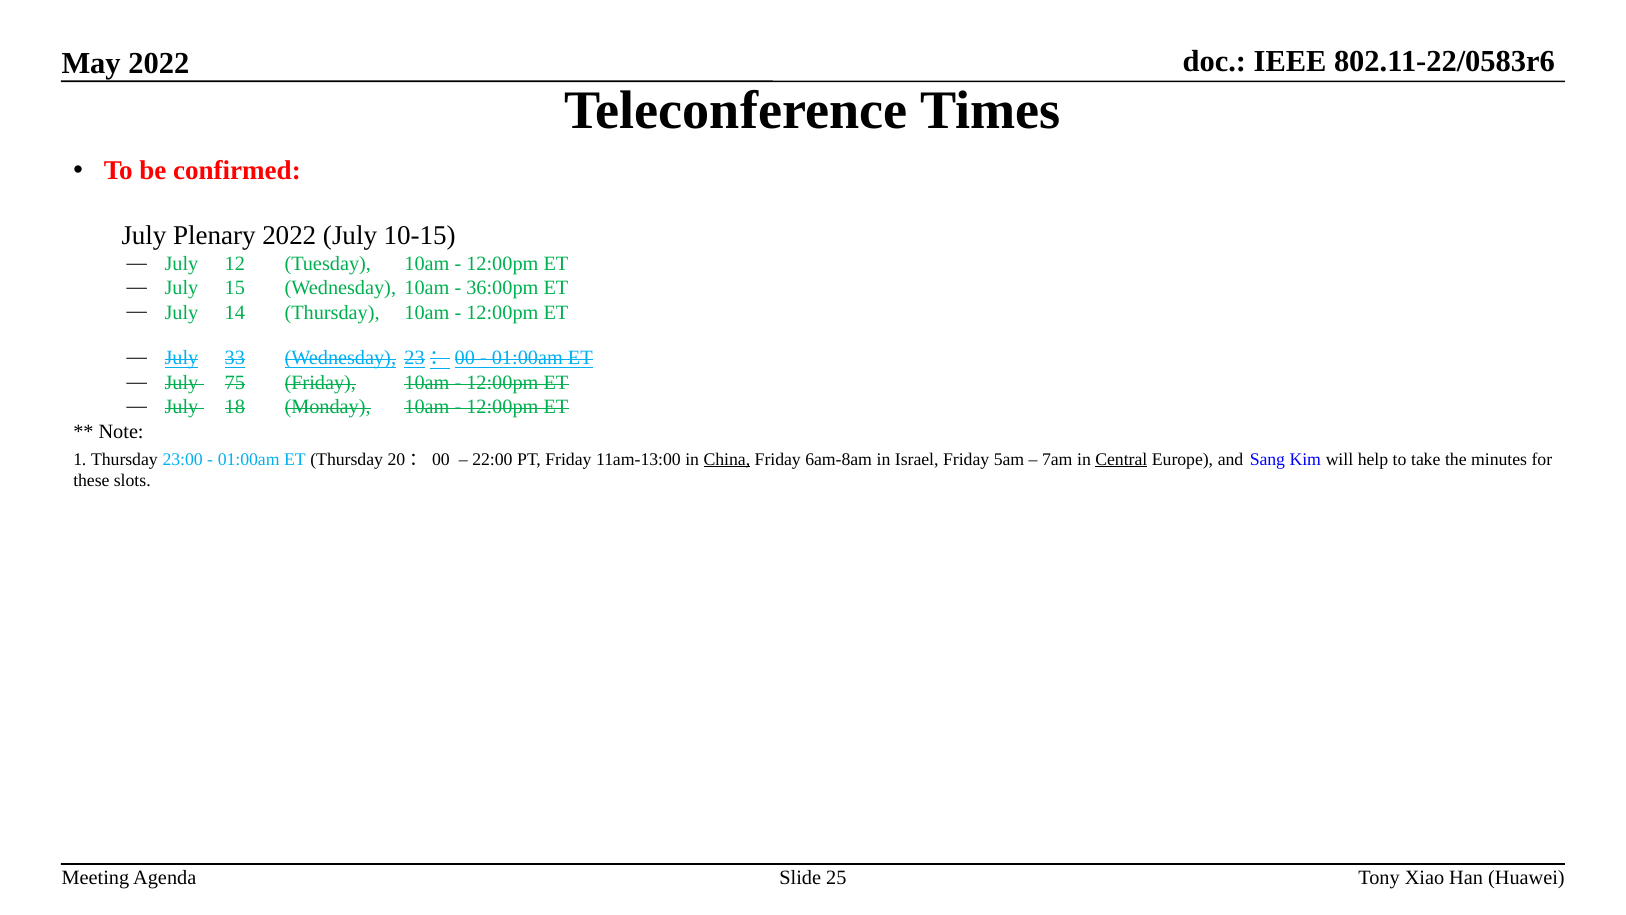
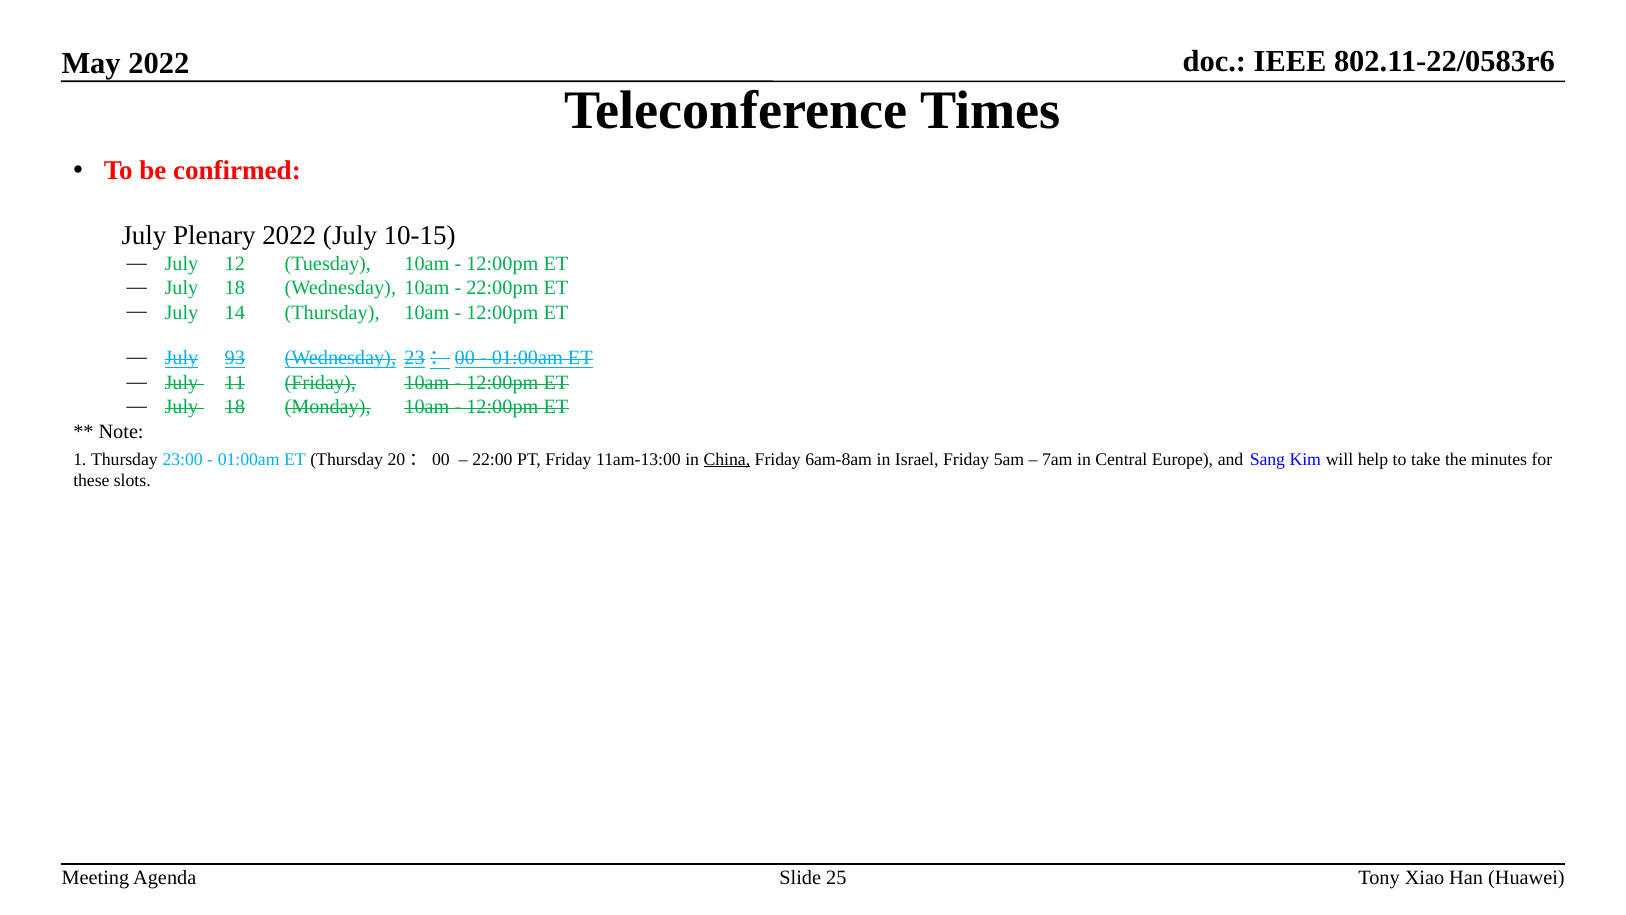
15 at (235, 288): 15 -> 18
36:00pm: 36:00pm -> 22:00pm
33: 33 -> 93
75: 75 -> 11
Central underline: present -> none
